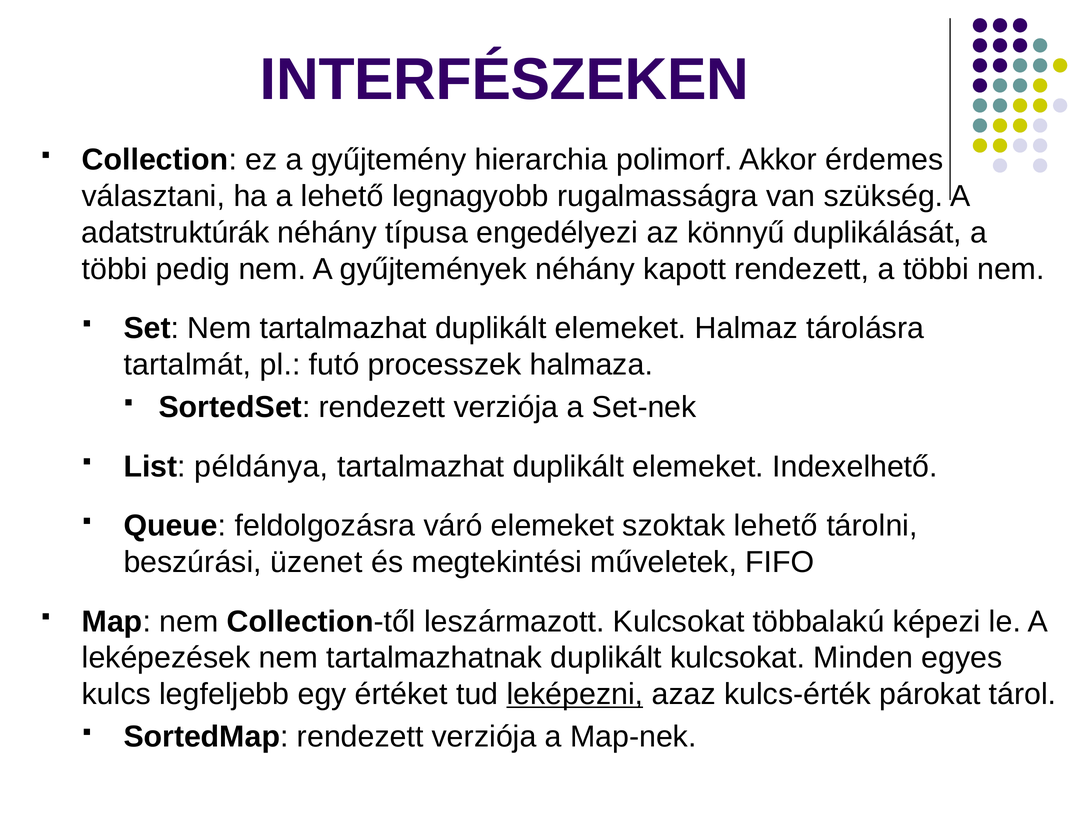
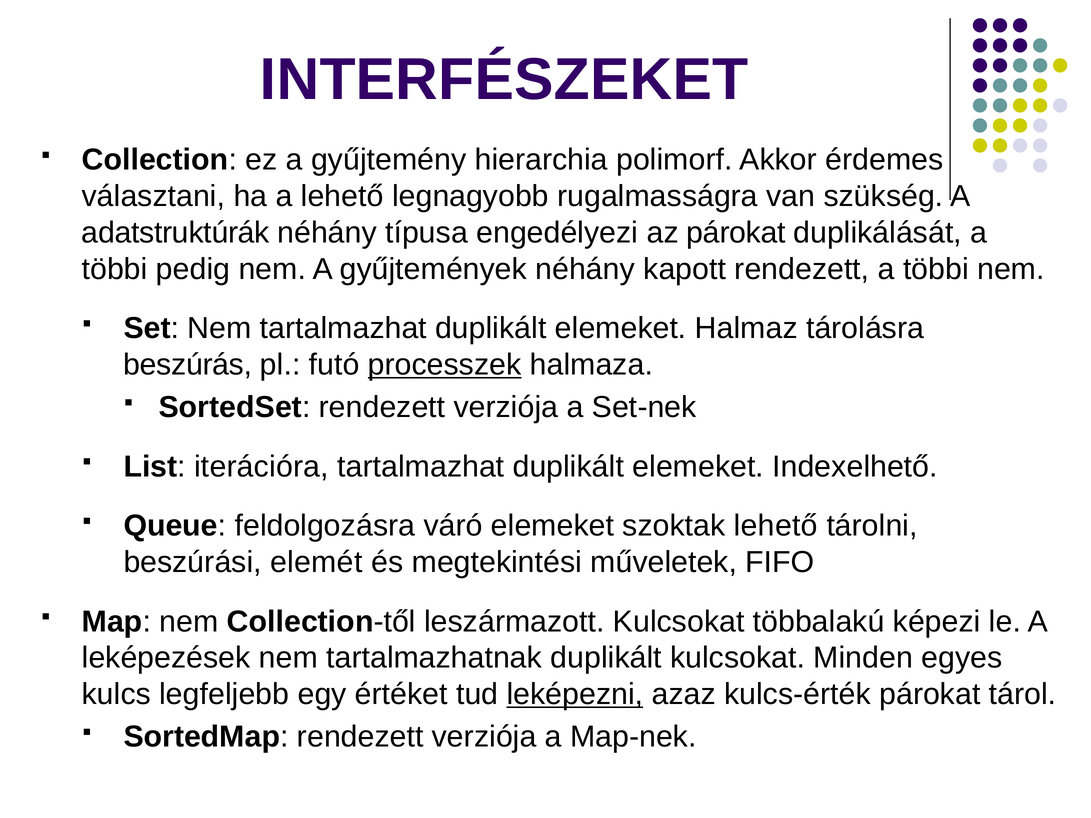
INTERFÉSZEKEN: INTERFÉSZEKEN -> INTERFÉSZEKET
az könnyű: könnyű -> párokat
tartalmát: tartalmát -> beszúrás
processzek underline: none -> present
példánya: példánya -> iterációra
üzenet: üzenet -> elemét
